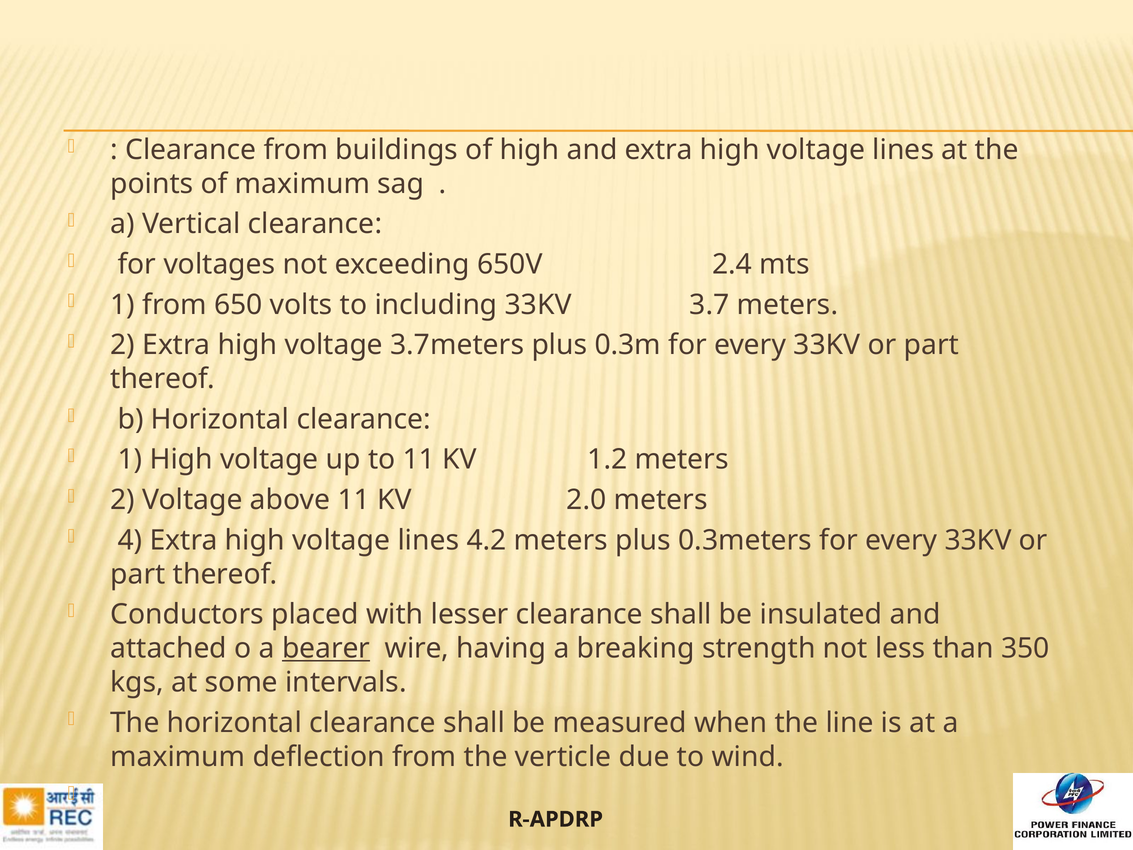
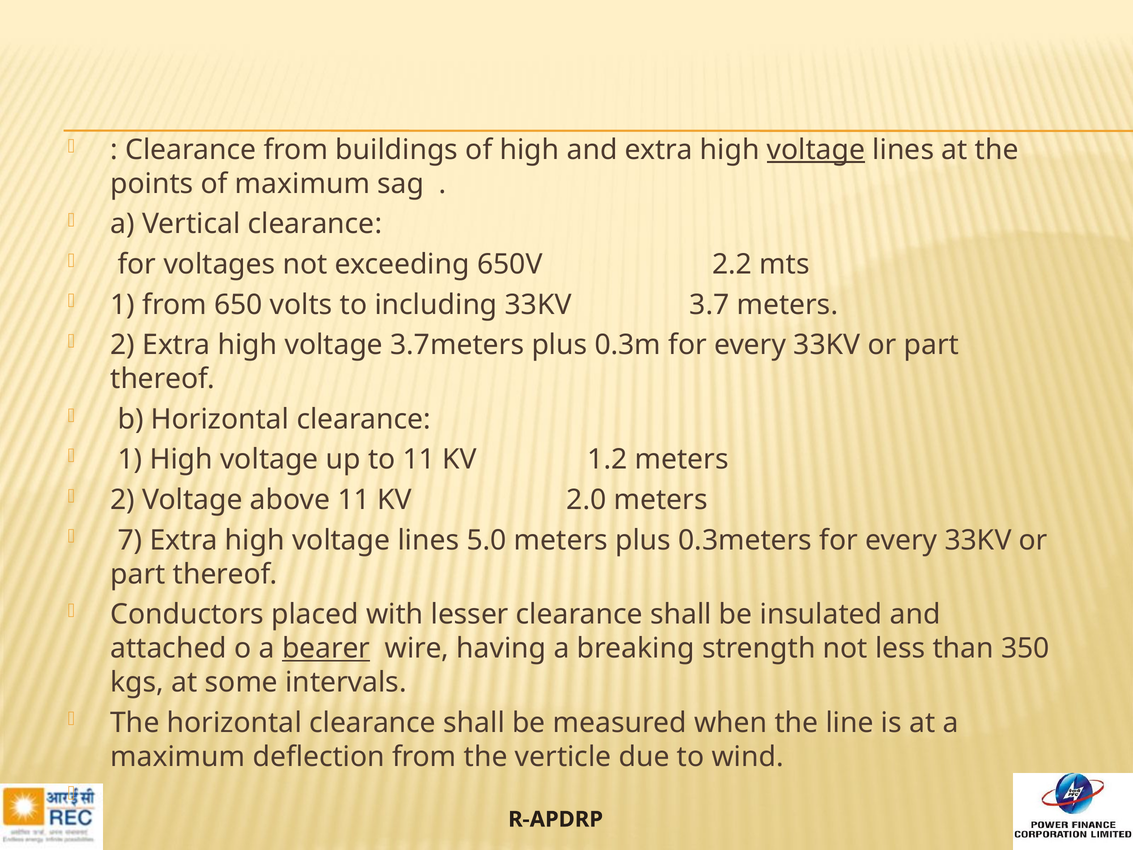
voltage at (816, 150) underline: none -> present
2.4: 2.4 -> 2.2
4: 4 -> 7
4.2: 4.2 -> 5.0
